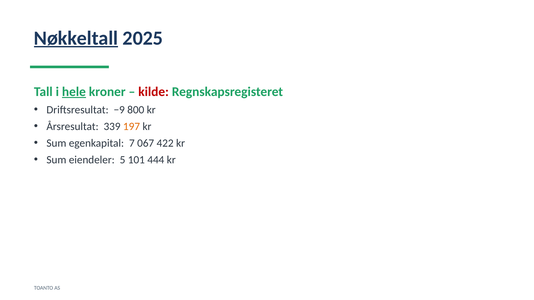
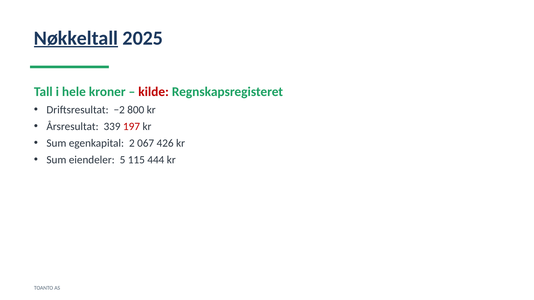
hele underline: present -> none
−9: −9 -> −2
197 colour: orange -> red
7: 7 -> 2
422: 422 -> 426
101: 101 -> 115
